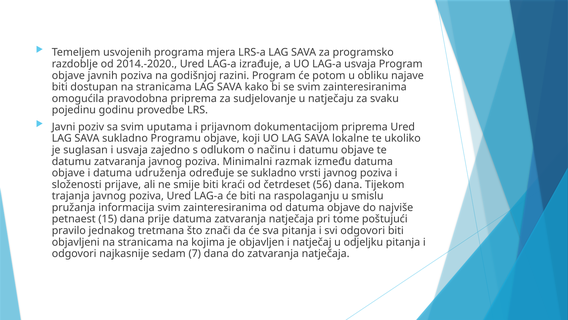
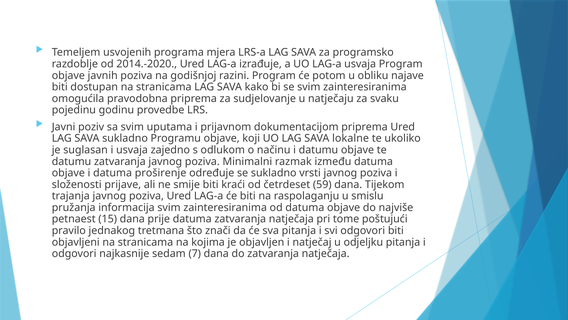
udruženja: udruženja -> proširenje
56: 56 -> 59
